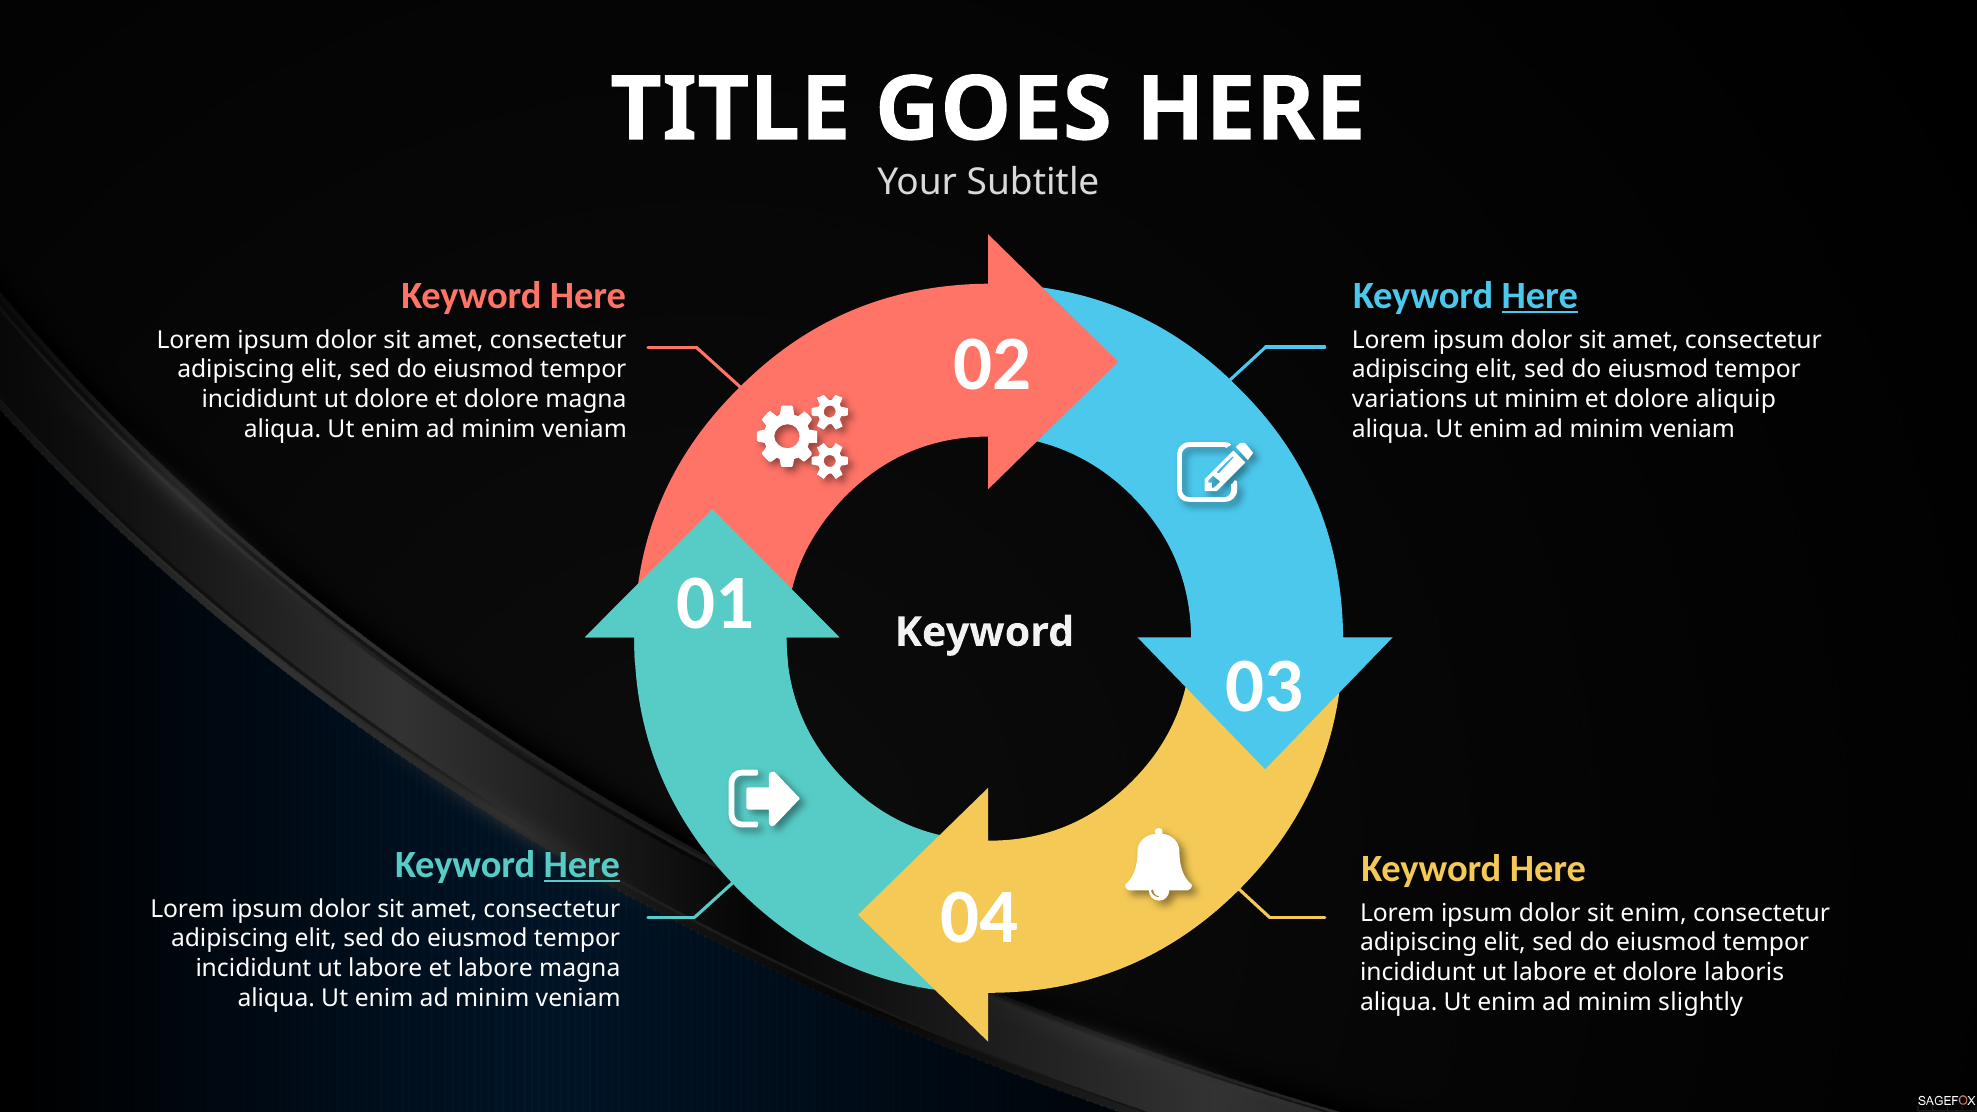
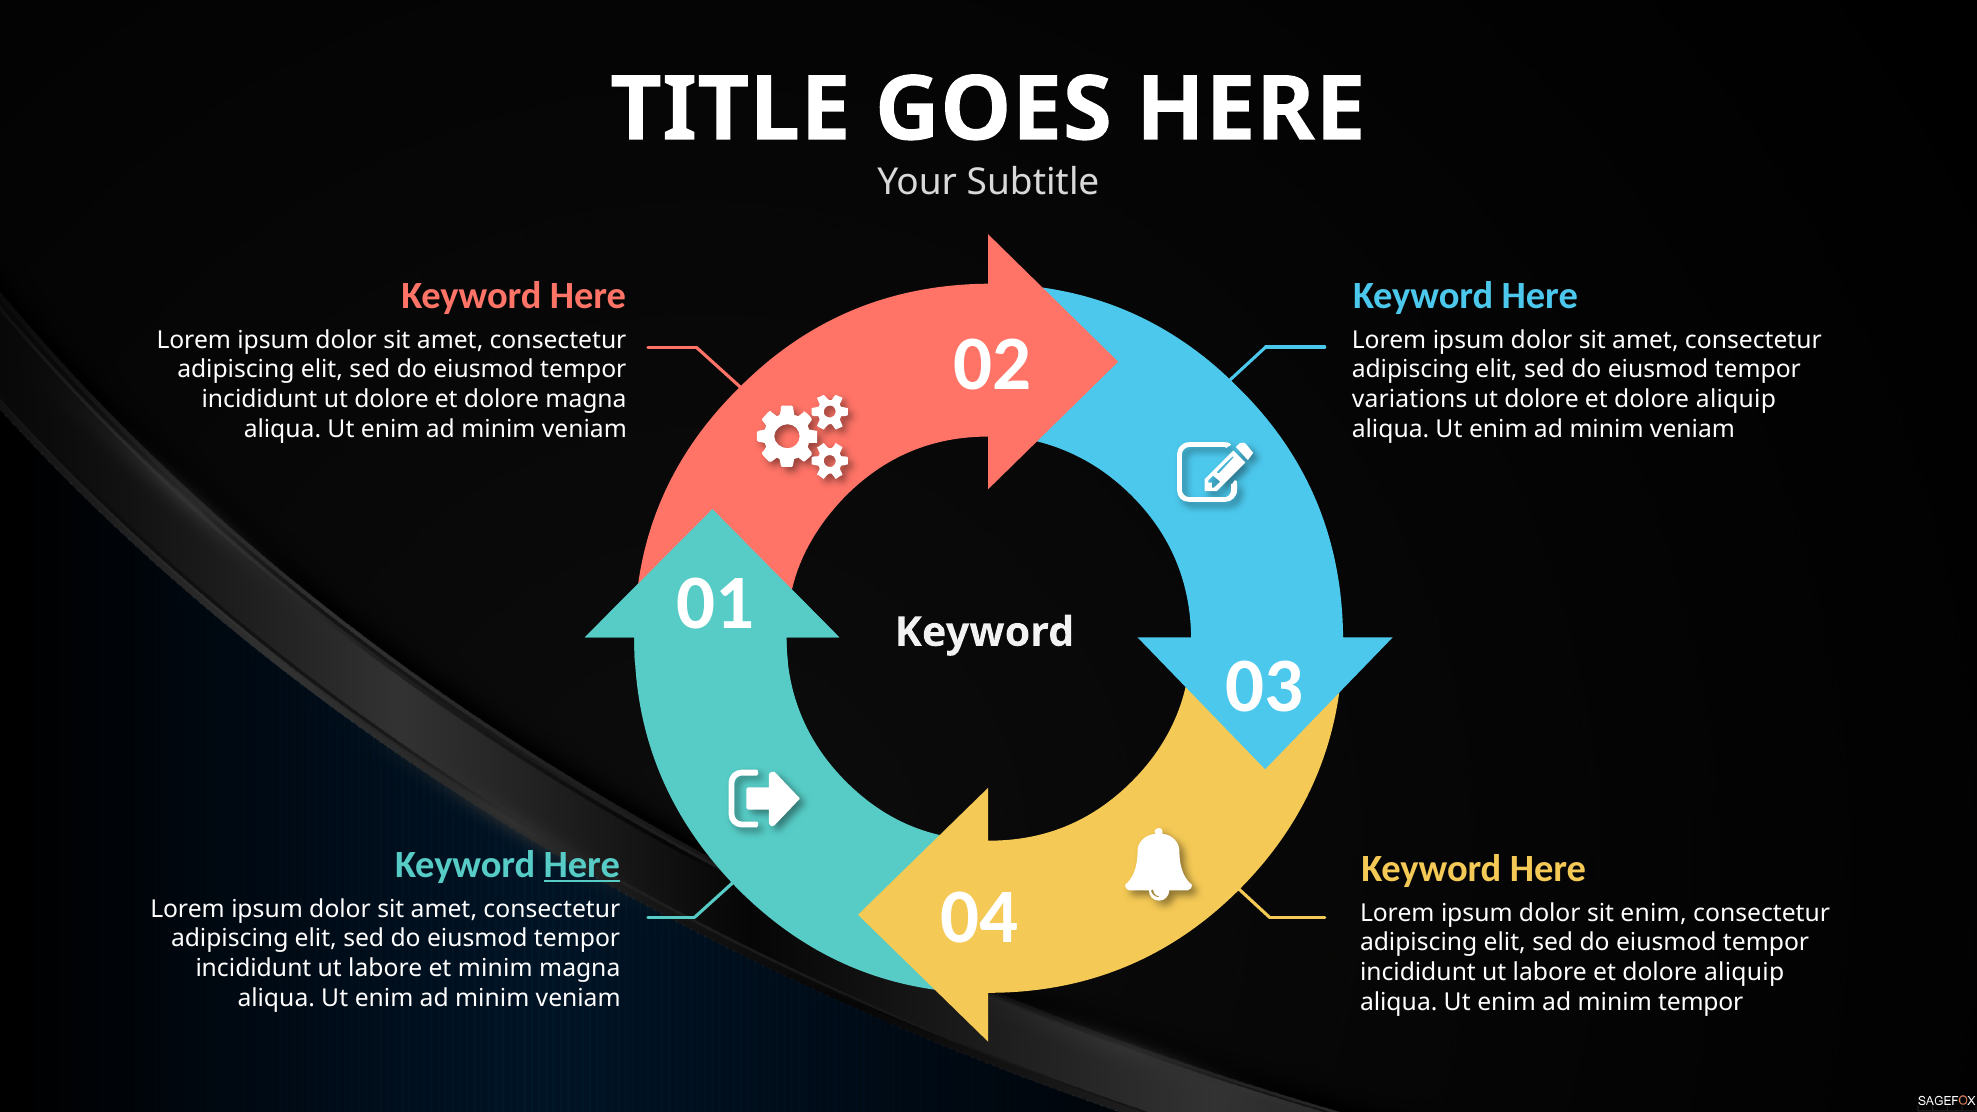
Here at (1540, 296) underline: present -> none
minim at (1542, 399): minim -> dolore
et labore: labore -> minim
labore et dolore laboris: laboris -> aliquip
minim slightly: slightly -> tempor
